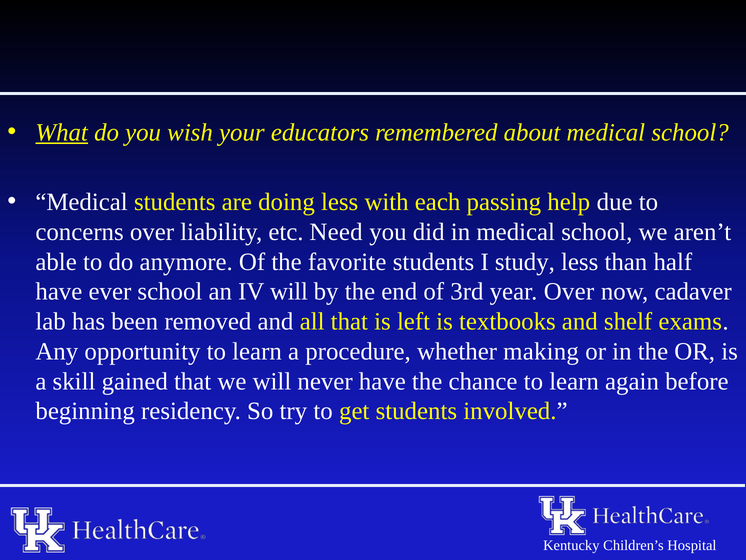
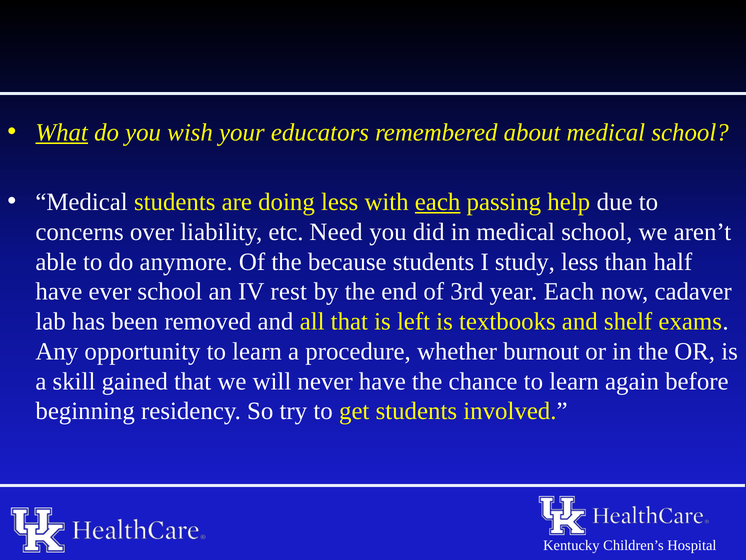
each at (438, 202) underline: none -> present
favorite: favorite -> because
IV will: will -> rest
year Over: Over -> Each
making: making -> burnout
